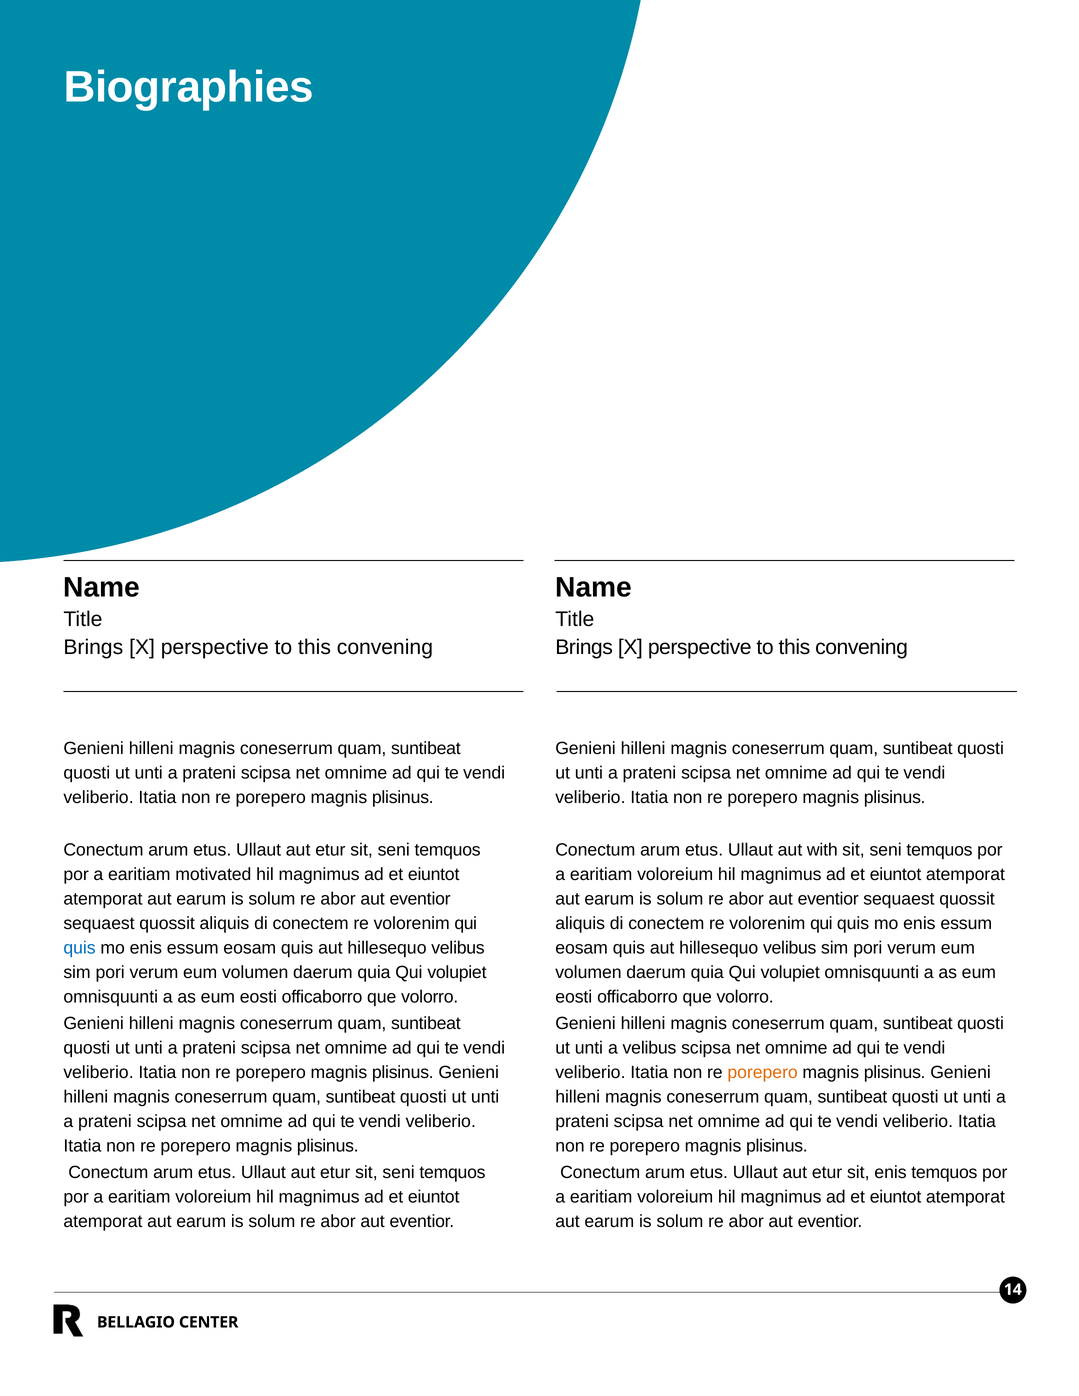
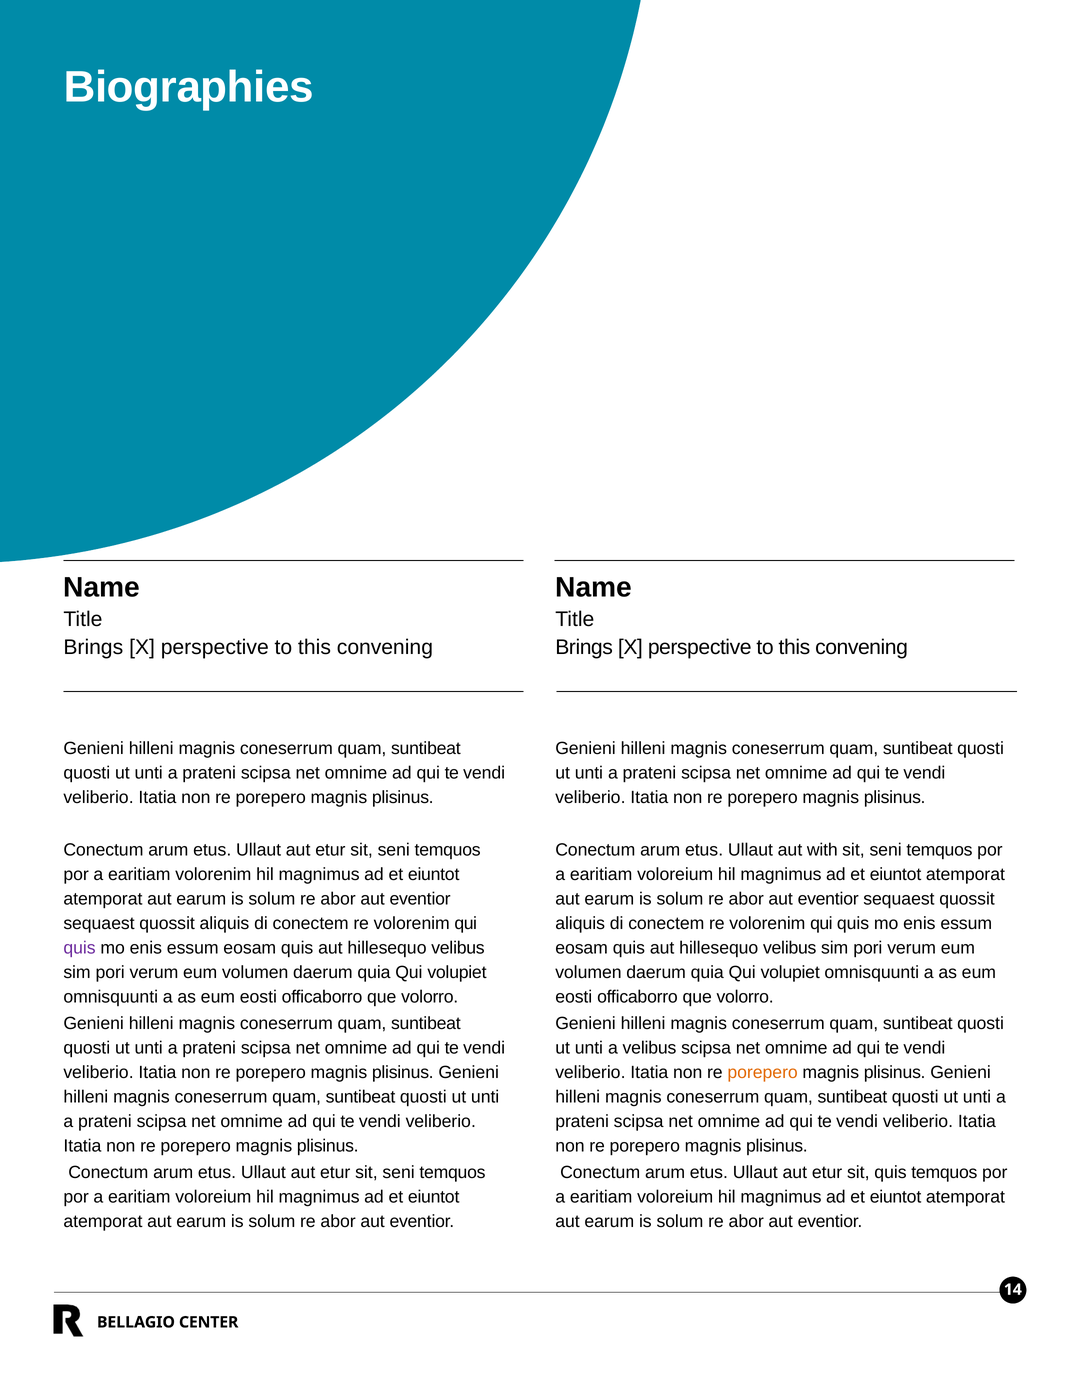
earitiam motivated: motivated -> volorenim
quis at (80, 948) colour: blue -> purple
sit enis: enis -> quis
